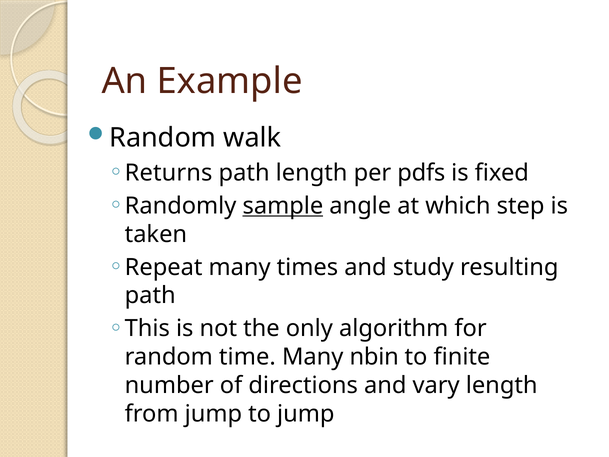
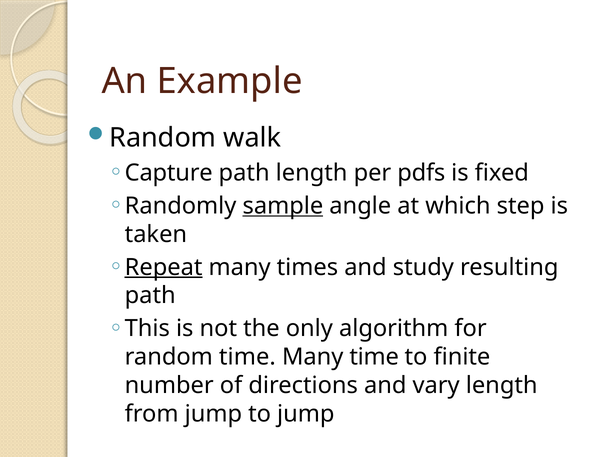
Returns: Returns -> Capture
Repeat underline: none -> present
Many nbin: nbin -> time
